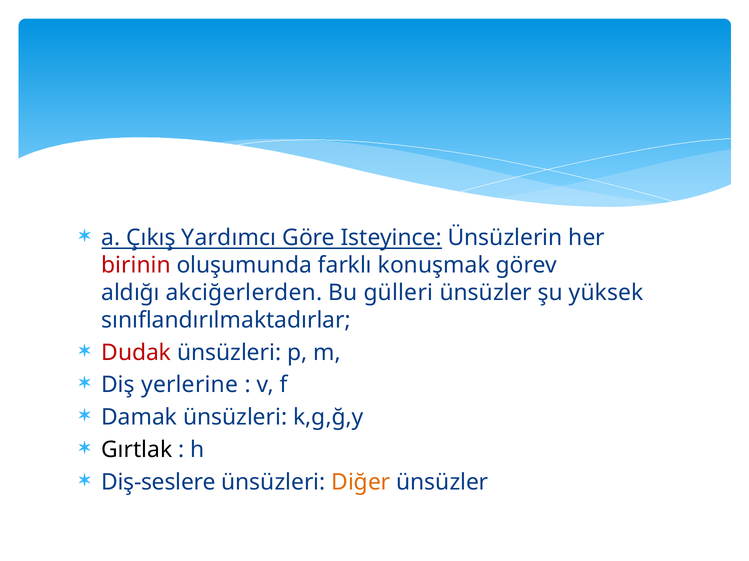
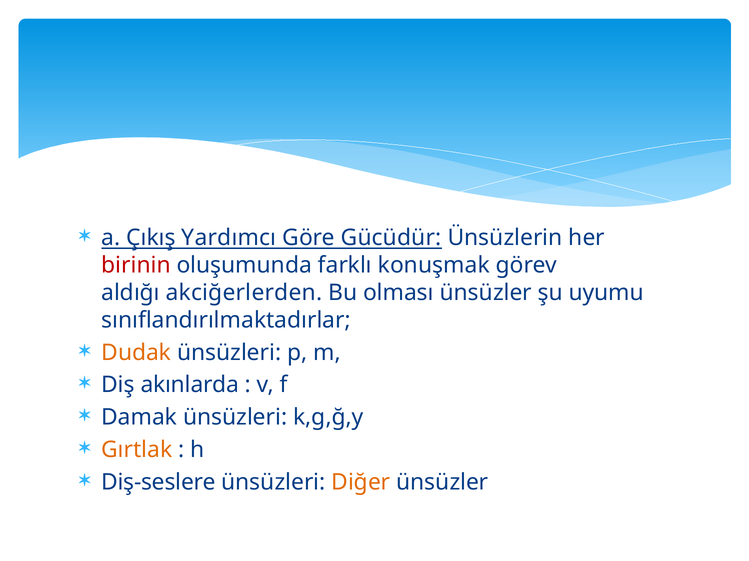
Isteyince: Isteyince -> Gücüdür
gülleri: gülleri -> olması
yüksek: yüksek -> uyumu
Dudak colour: red -> orange
yerlerine: yerlerine -> akınlarda
Gırtlak colour: black -> orange
